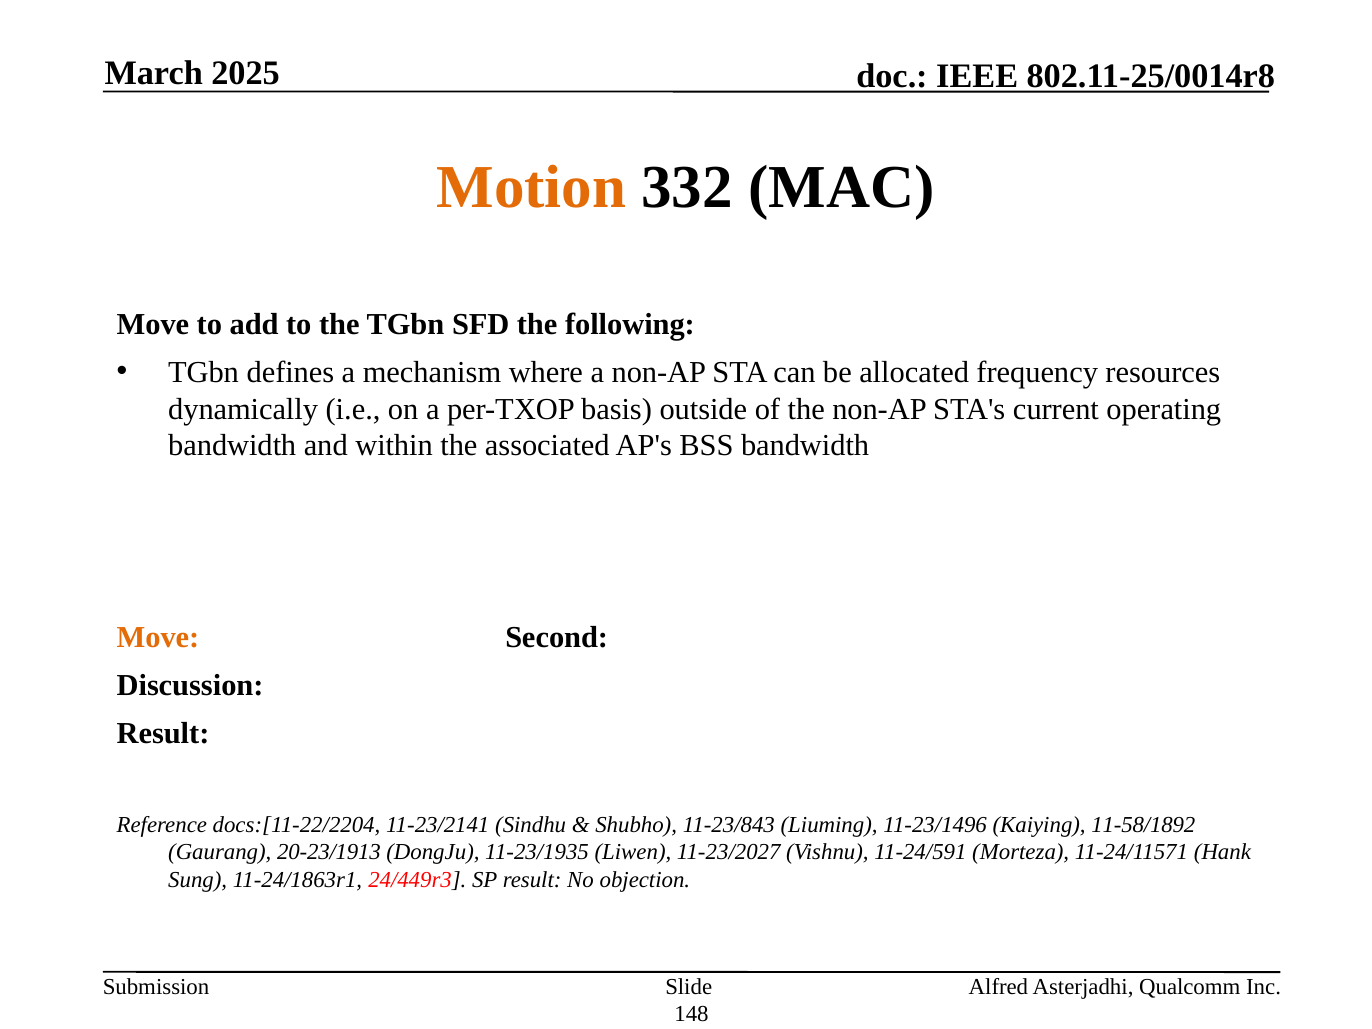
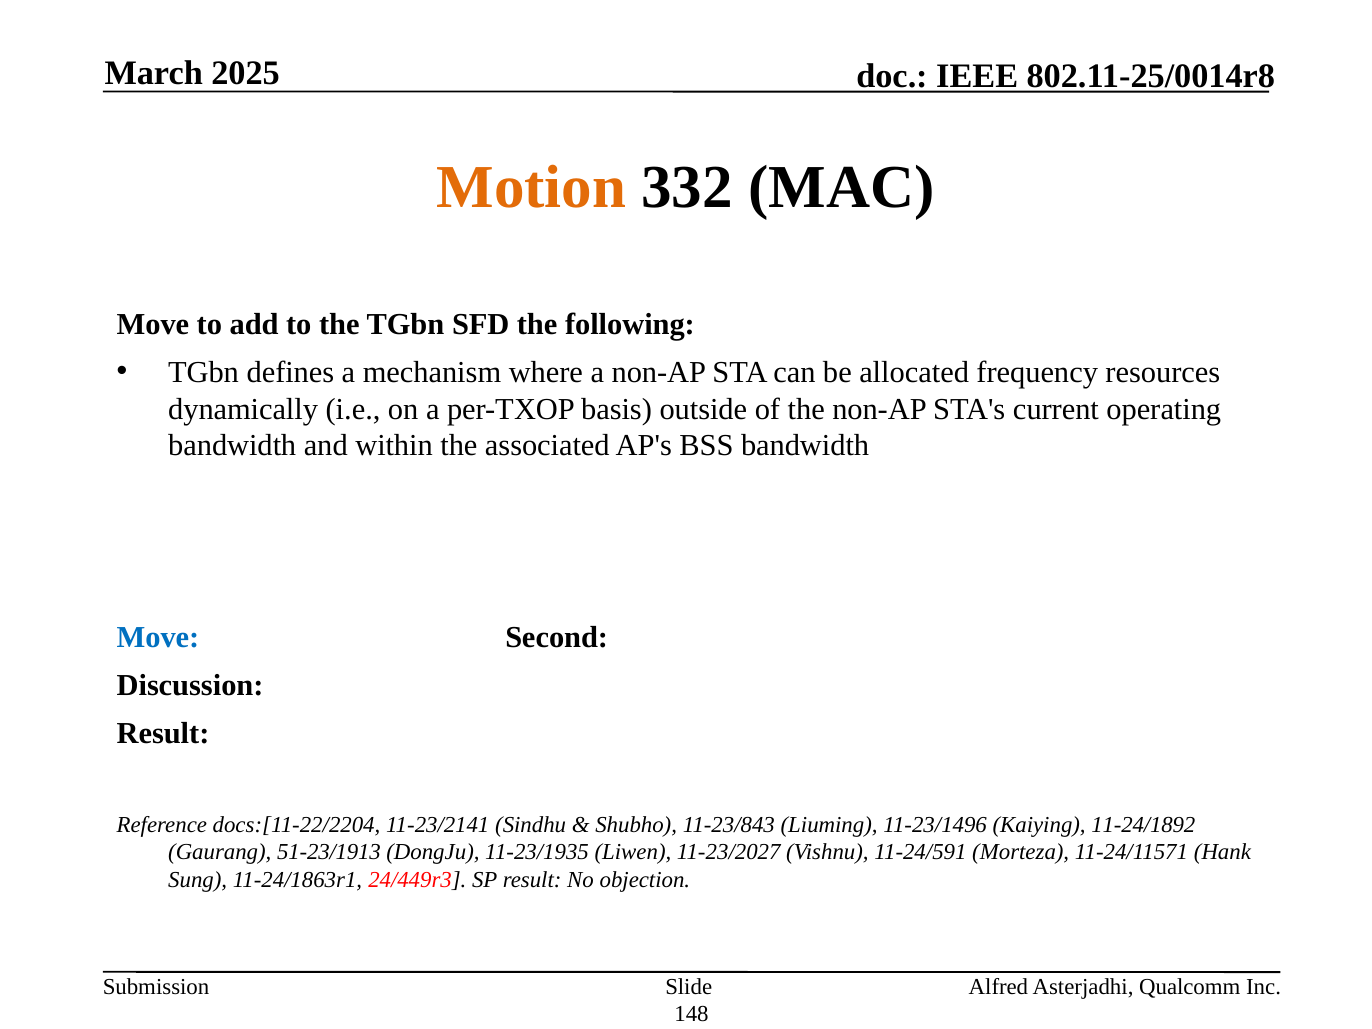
Move at (158, 638) colour: orange -> blue
11-58/1892: 11-58/1892 -> 11-24/1892
20-23/1913: 20-23/1913 -> 51-23/1913
